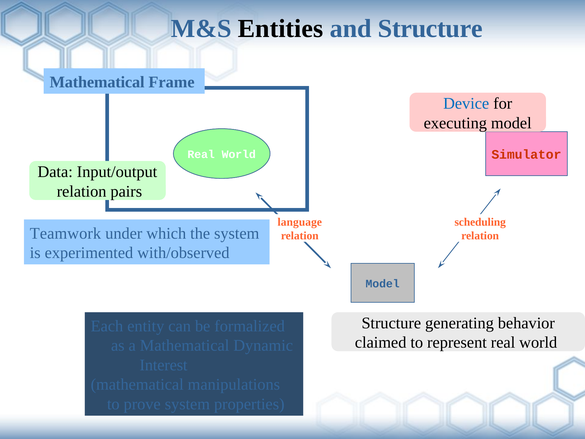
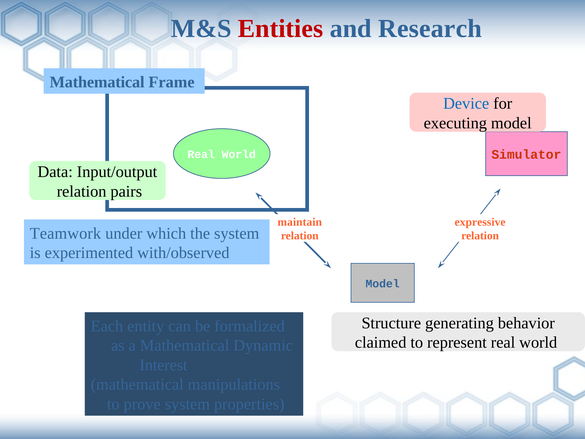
Entities colour: black -> red
and Structure: Structure -> Research
language: language -> maintain
scheduling: scheduling -> expressive
